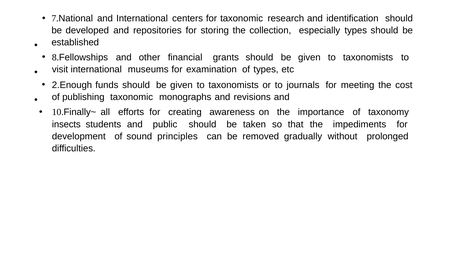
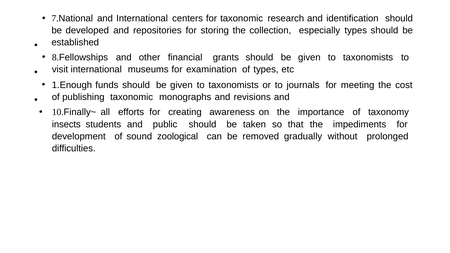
2.Enough: 2.Enough -> 1.Enough
principles: principles -> zoological
